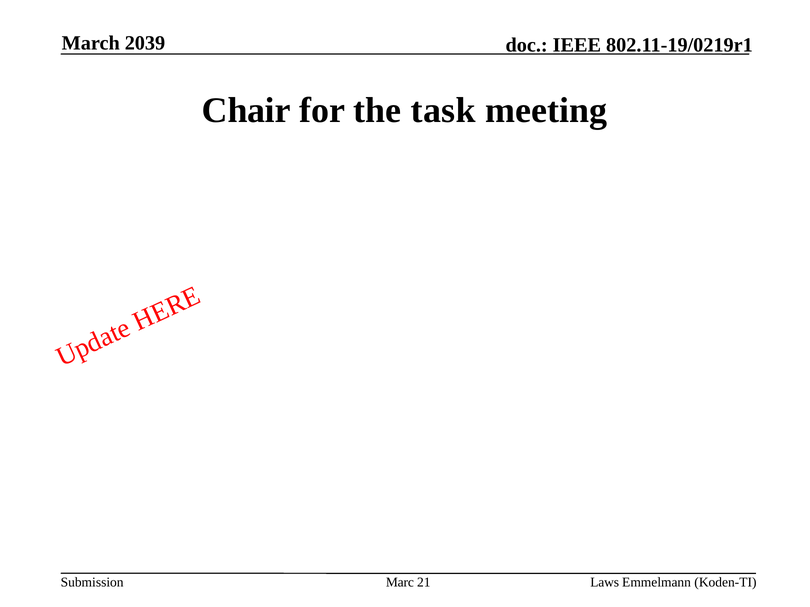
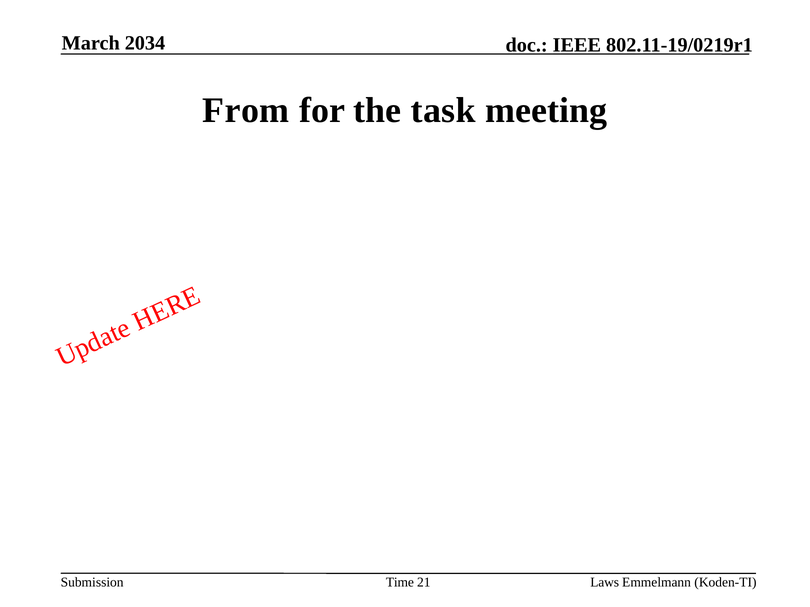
2039: 2039 -> 2034
Chair: Chair -> From
Marc: Marc -> Time
